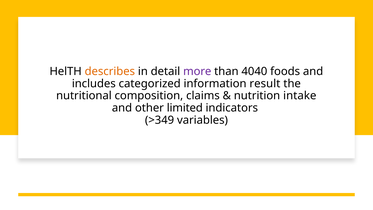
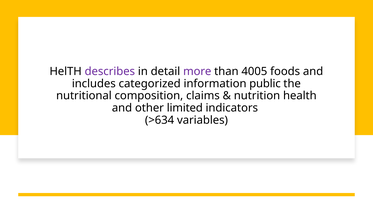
describes colour: orange -> purple
4040: 4040 -> 4005
result: result -> public
intake: intake -> health
>349: >349 -> >634
